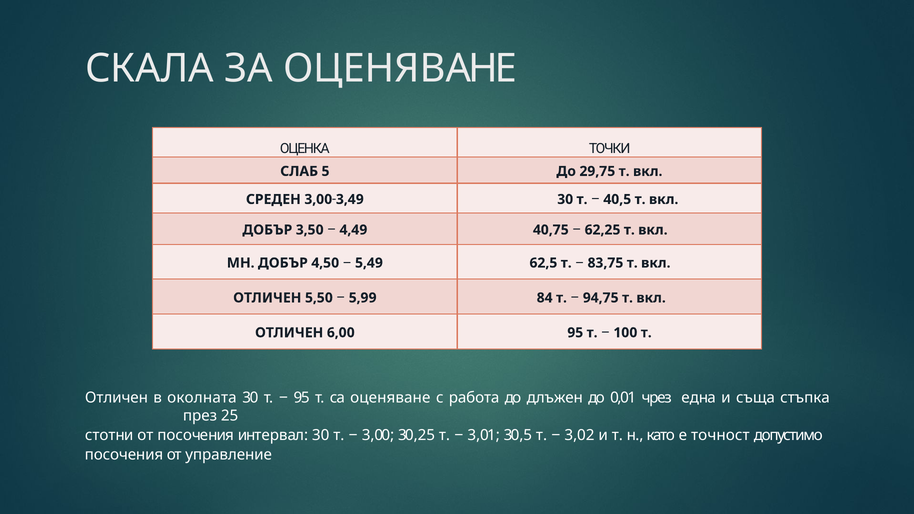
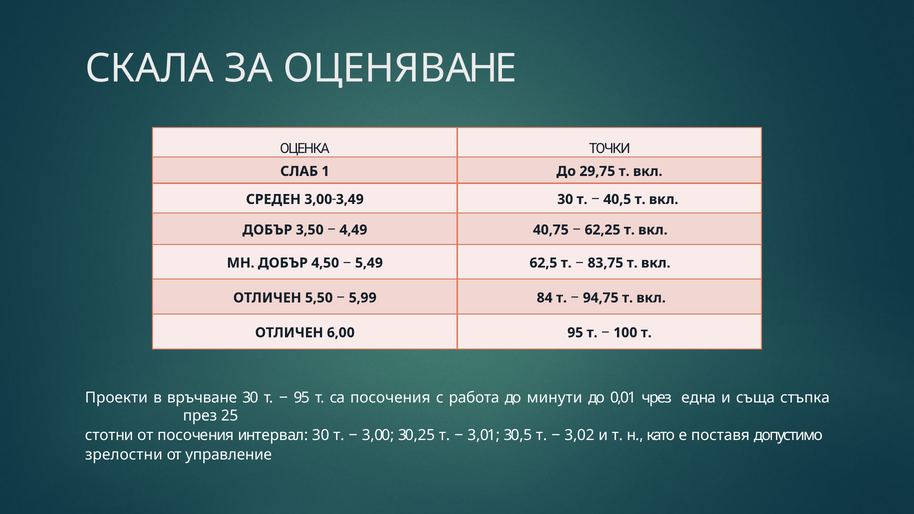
5: 5 -> 1
Отличен at (116, 398): Отличен -> Проекти
околната: околната -> връчване
са оценяване: оценяване -> посочения
длъжен: длъжен -> минути
точност: точност -> поставя
посочения at (124, 455): посочения -> зрелостни
